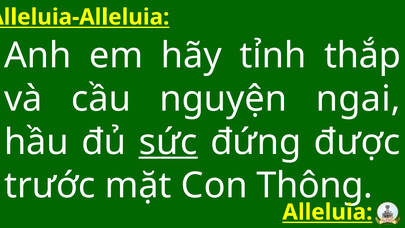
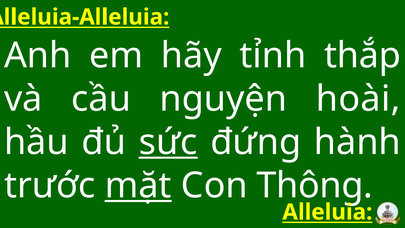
ngai: ngai -> hoài
được: được -> hành
mặt underline: none -> present
